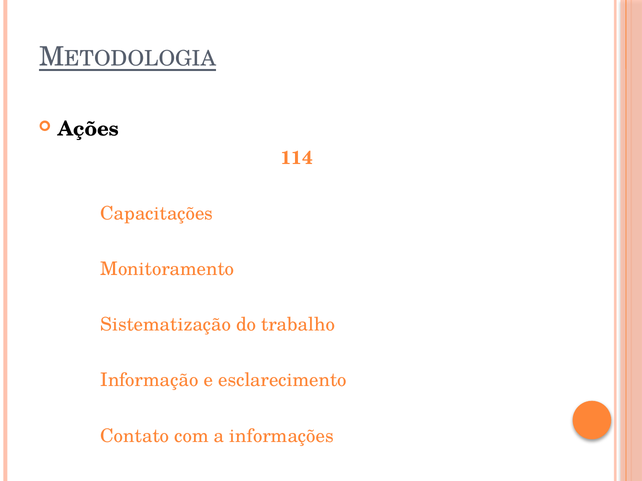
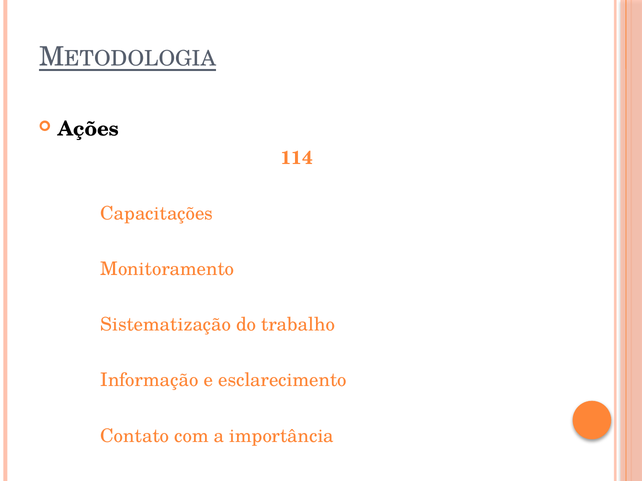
informações: informações -> importância
